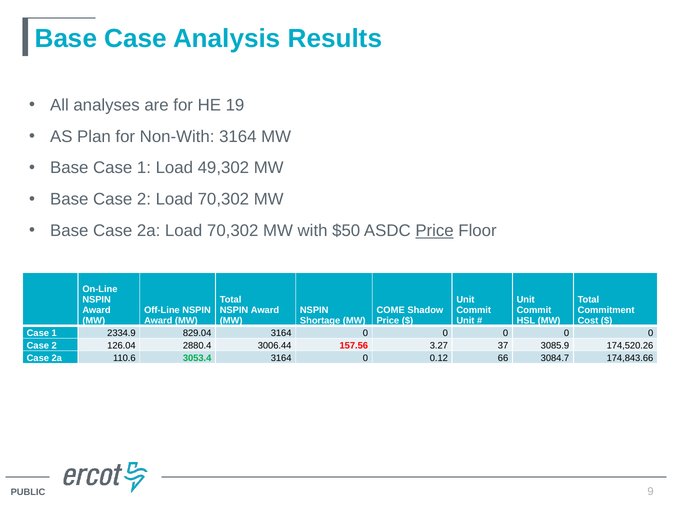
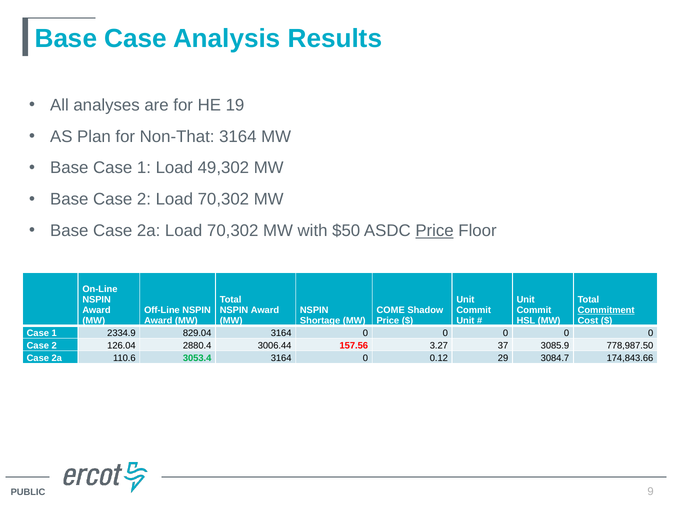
Non-With: Non-With -> Non-That
Commitment underline: none -> present
174,520.26: 174,520.26 -> 778,987.50
66: 66 -> 29
